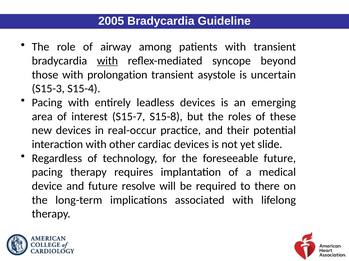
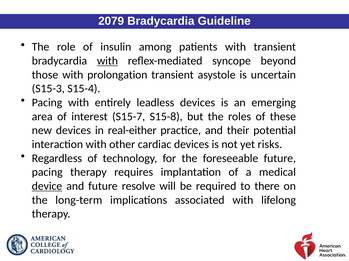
2005: 2005 -> 2079
airway: airway -> insulin
real-occur: real-occur -> real-either
slide: slide -> risks
device underline: none -> present
